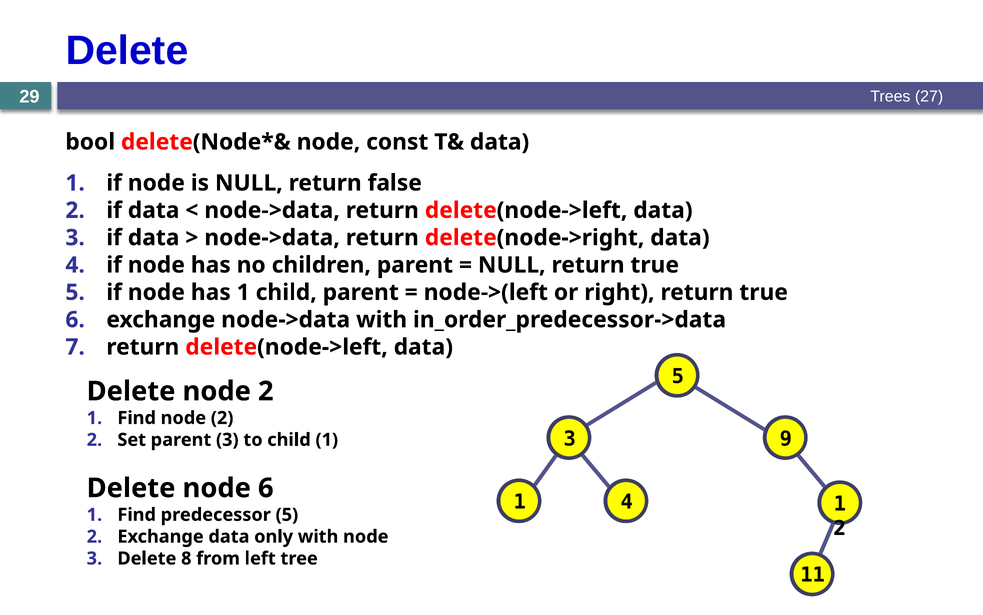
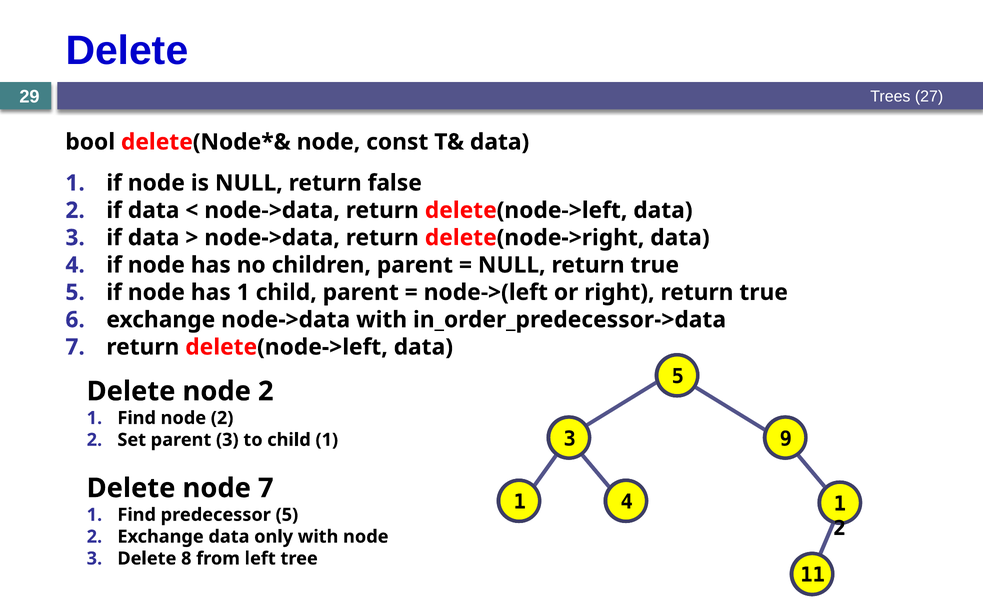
node 6: 6 -> 7
